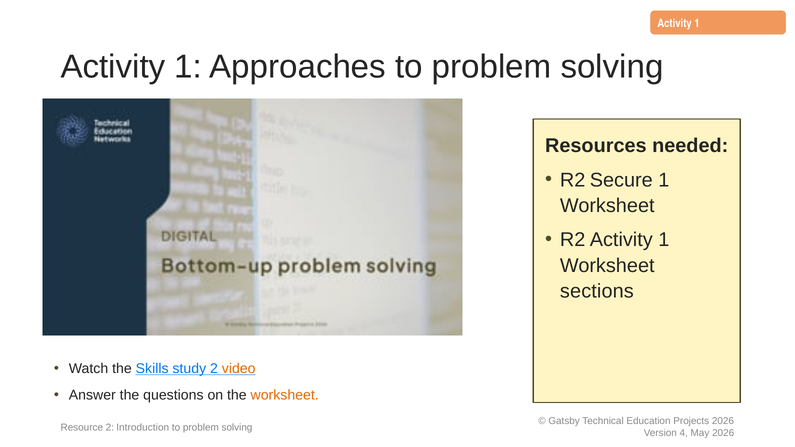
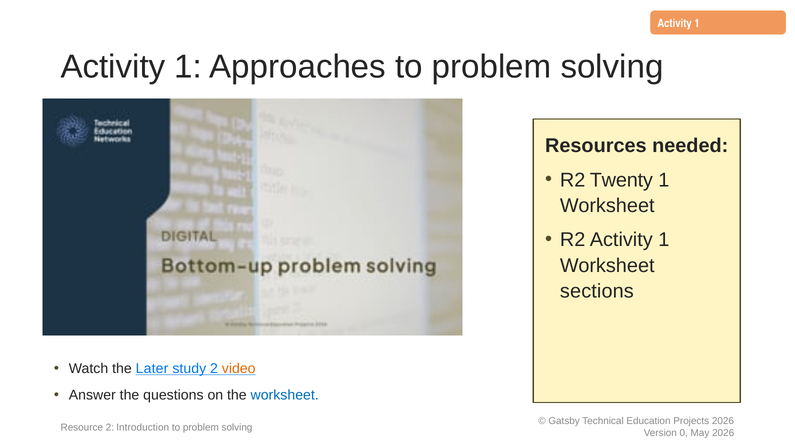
Secure: Secure -> Twenty
Skills: Skills -> Later
worksheet at (285, 395) colour: orange -> blue
4: 4 -> 0
